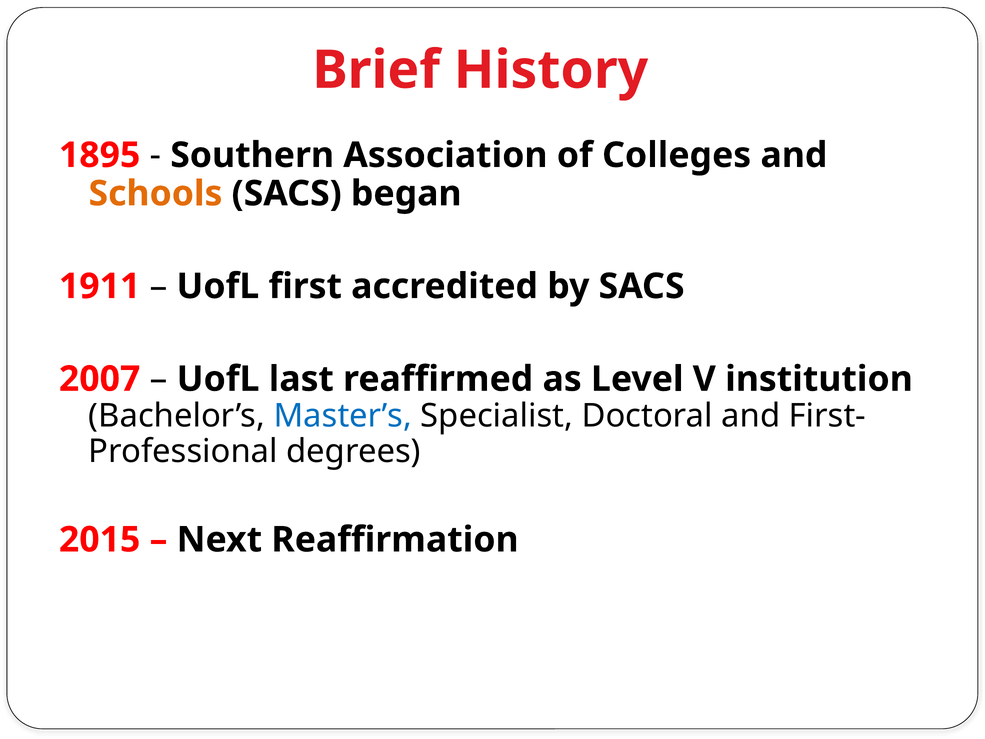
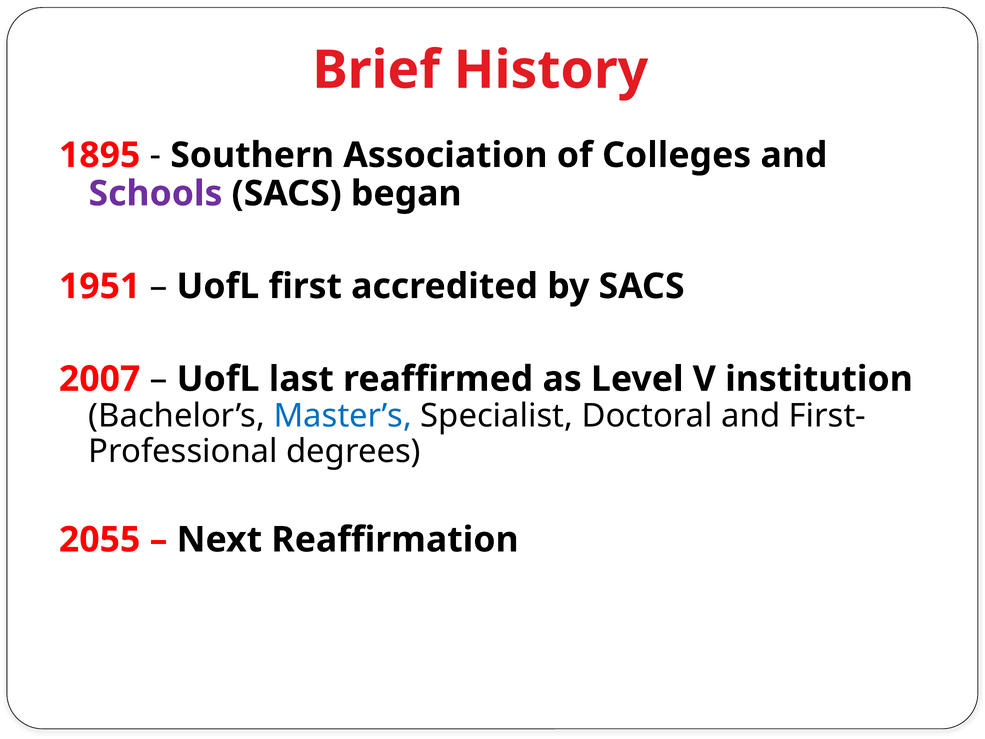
Schools colour: orange -> purple
1911: 1911 -> 1951
2015: 2015 -> 2055
